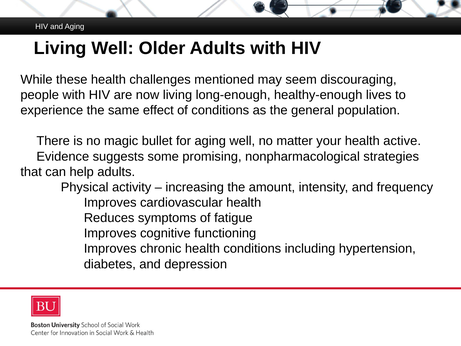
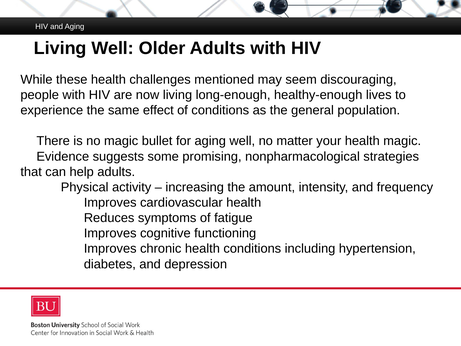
health active: active -> magic
